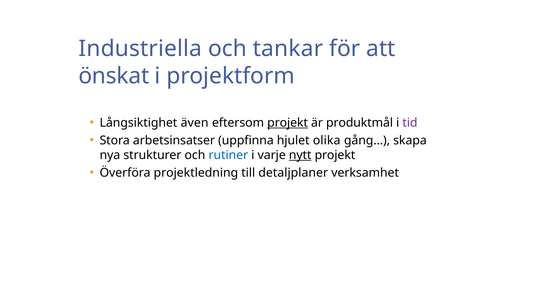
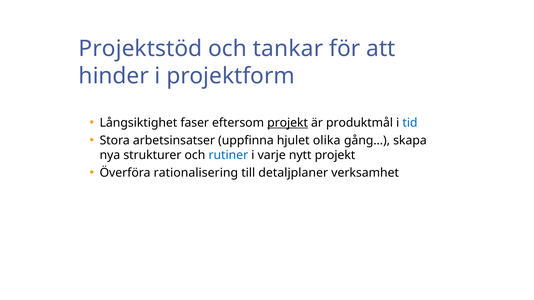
Industriella: Industriella -> Projektstöd
önskat: önskat -> hinder
även: även -> faser
tid colour: purple -> blue
nytt underline: present -> none
projektledning: projektledning -> rationalisering
